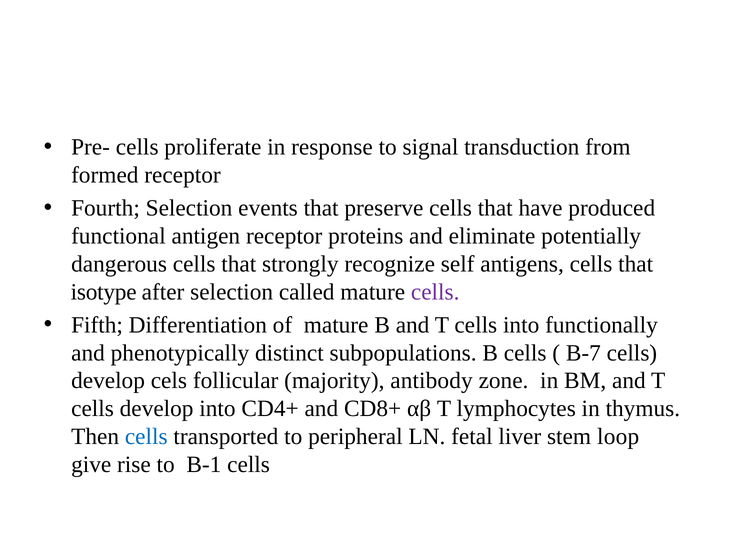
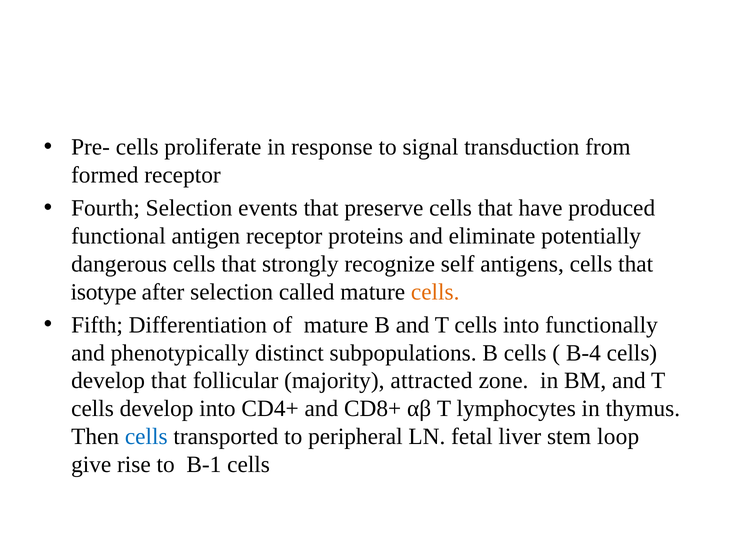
cells at (435, 292) colour: purple -> orange
B-7: B-7 -> B-4
develop cels: cels -> that
antibody: antibody -> attracted
